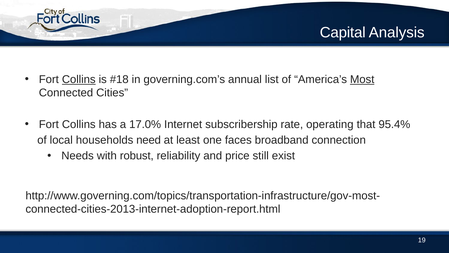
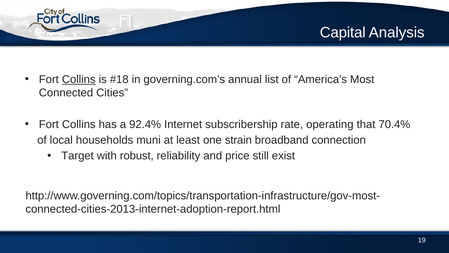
Most underline: present -> none
17.0%: 17.0% -> 92.4%
95.4%: 95.4% -> 70.4%
need: need -> muni
faces: faces -> strain
Needs: Needs -> Target
